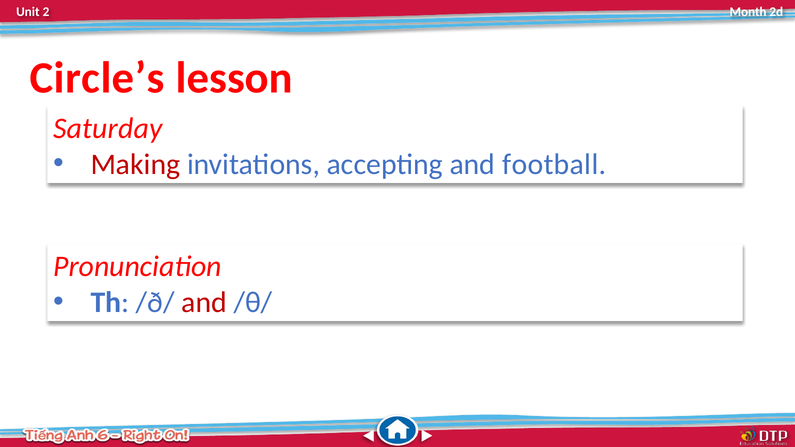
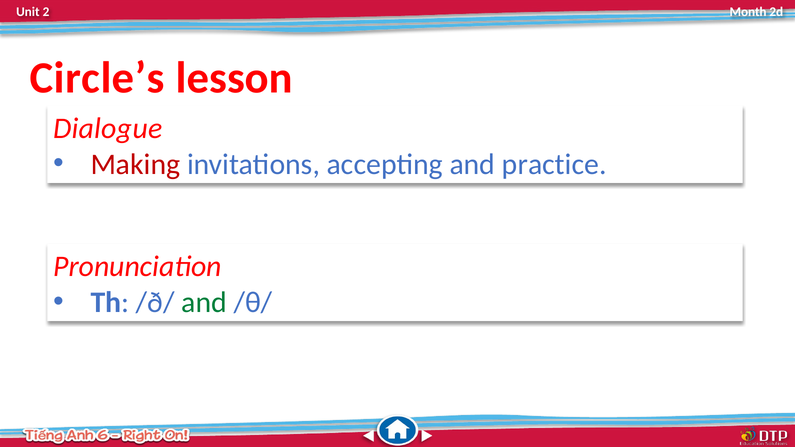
Saturday: Saturday -> Dialogue
football: football -> practice
and at (204, 303) colour: red -> green
